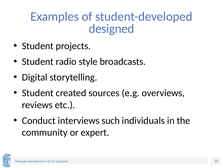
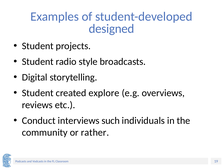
sources: sources -> explore
expert: expert -> rather
